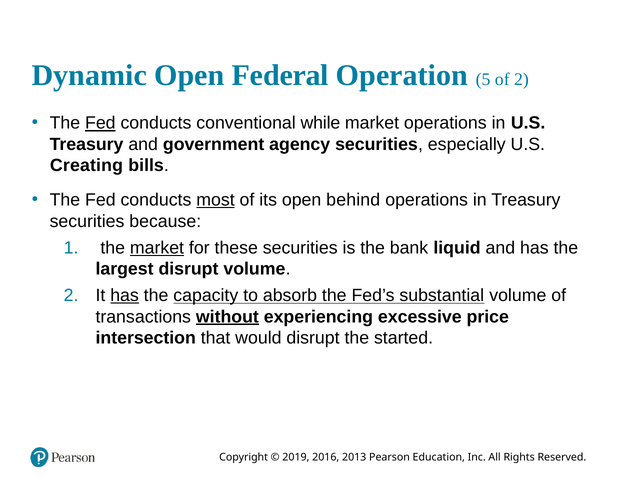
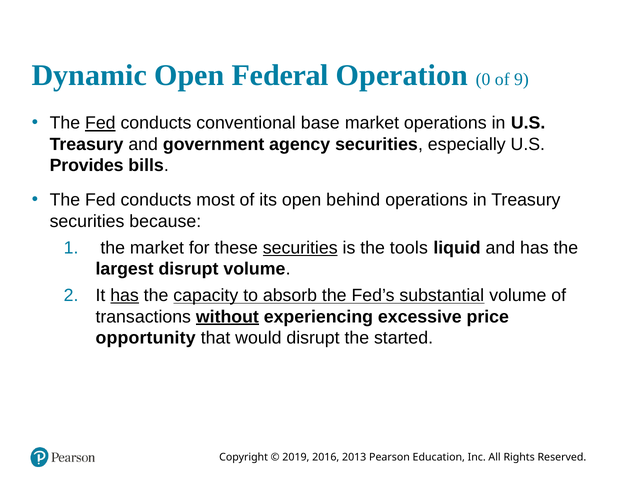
5: 5 -> 0
of 2: 2 -> 9
while: while -> base
Creating: Creating -> Provides
most underline: present -> none
market at (157, 248) underline: present -> none
securities at (300, 248) underline: none -> present
bank: bank -> tools
intersection: intersection -> opportunity
